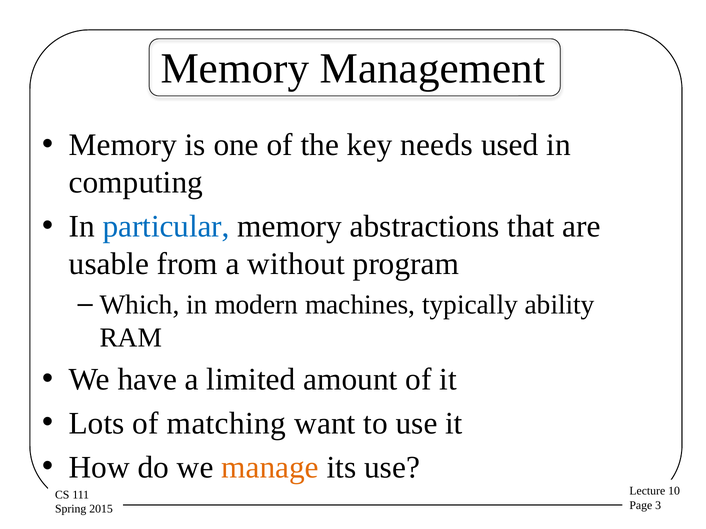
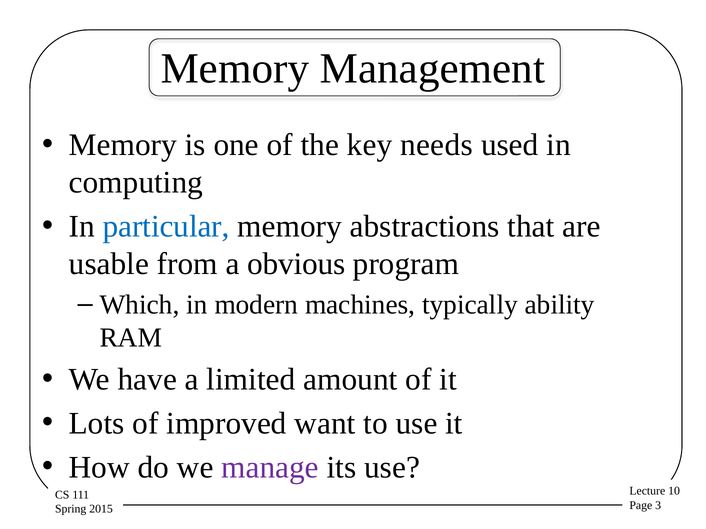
without: without -> obvious
matching: matching -> improved
manage colour: orange -> purple
